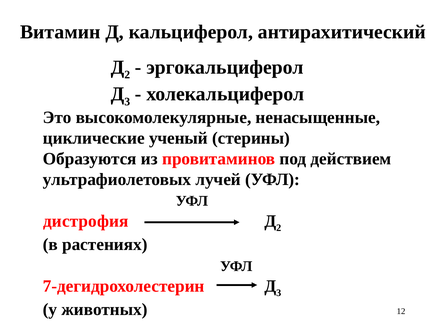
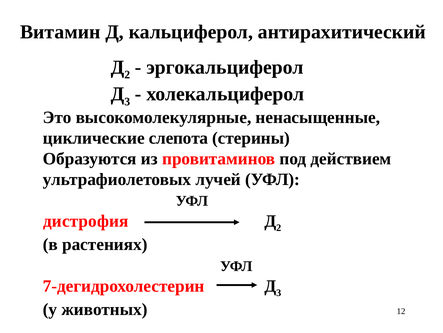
ученый: ученый -> слепота
